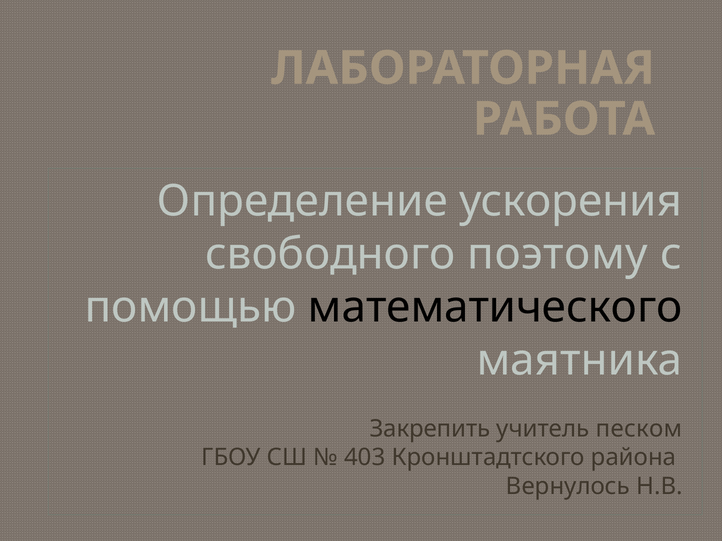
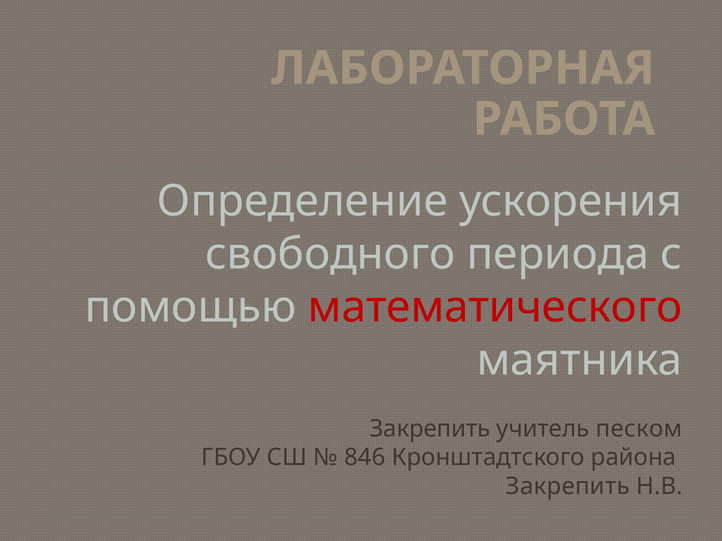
поэтому: поэтому -> периода
математического colour: black -> red
403: 403 -> 846
Вернулось at (568, 487): Вернулось -> Закрепить
